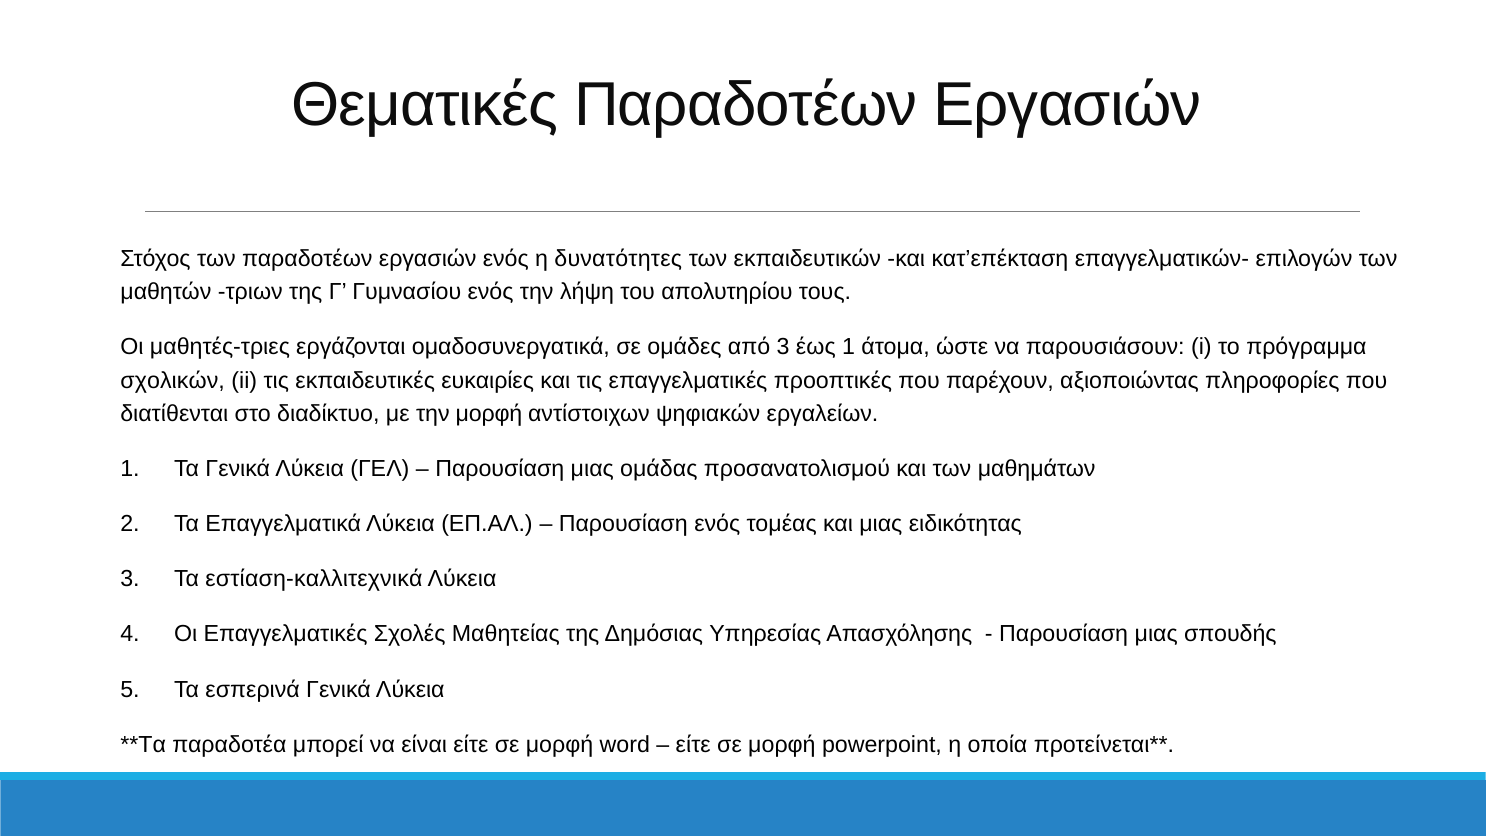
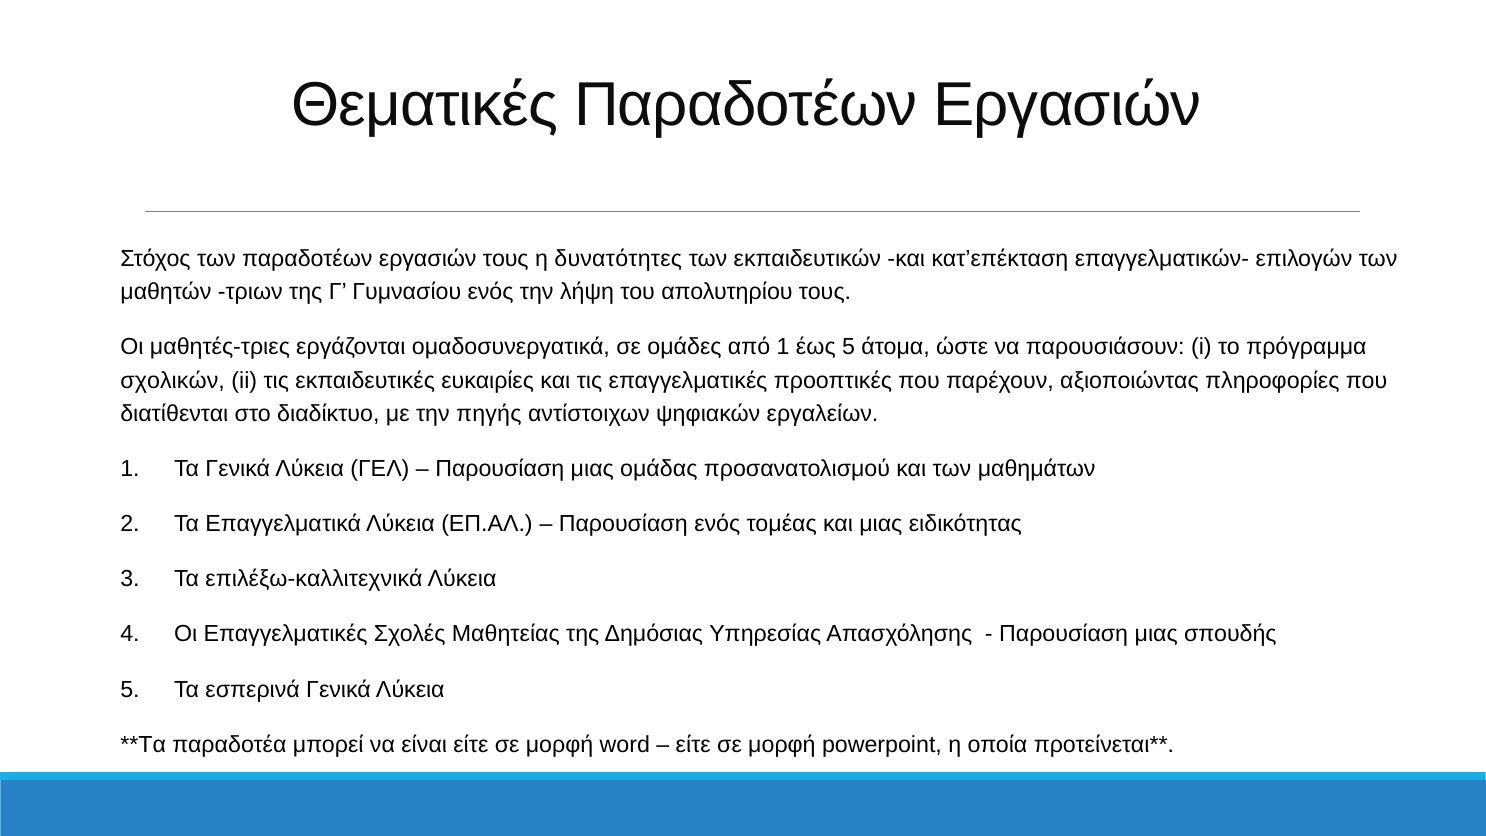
εργασιών ενός: ενός -> τους
από 3: 3 -> 1
έως 1: 1 -> 5
την μορφή: μορφή -> πηγής
εστίαση-καλλιτεχνικά: εστίαση-καλλιτεχνικά -> επιλέξω-καλλιτεχνικά
